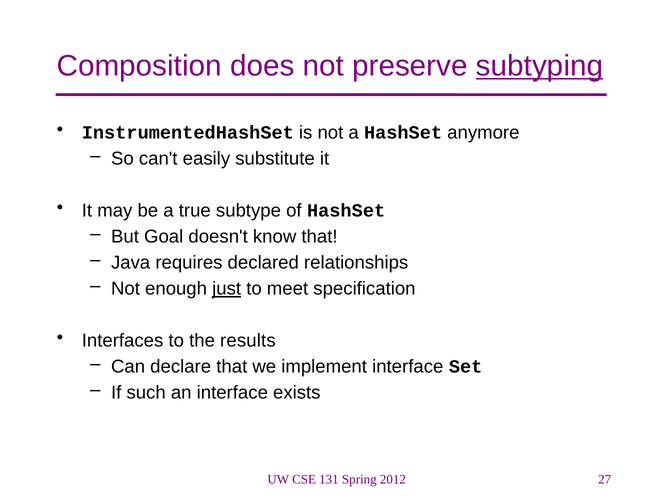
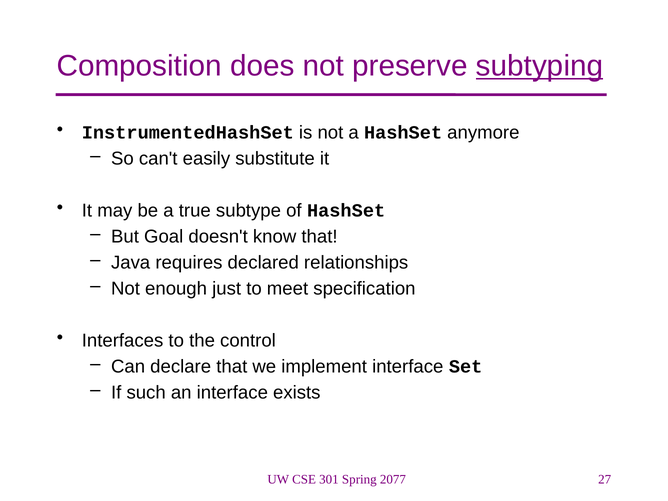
just underline: present -> none
results: results -> control
131: 131 -> 301
2012: 2012 -> 2077
